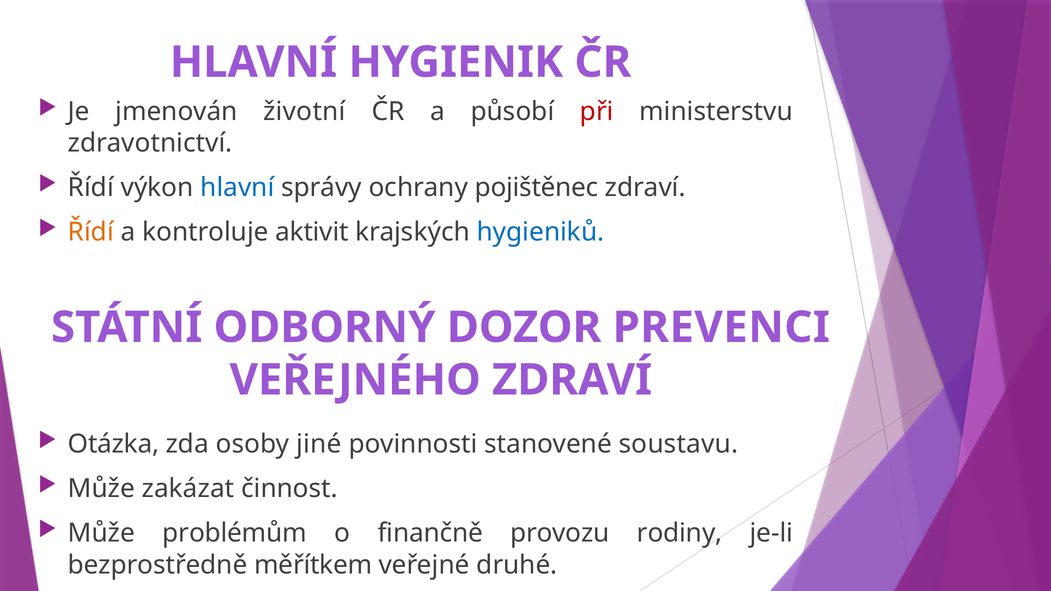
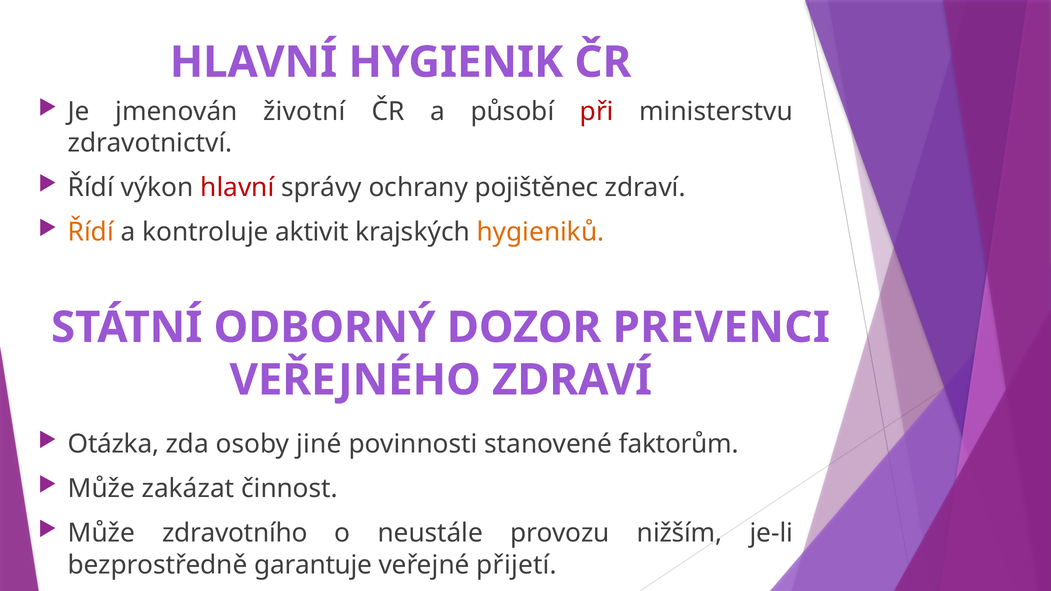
hlavní at (237, 188) colour: blue -> red
hygieniků colour: blue -> orange
soustavu: soustavu -> faktorům
problémům: problémům -> zdravotního
finančně: finančně -> neustále
rodiny: rodiny -> nižším
měřítkem: měřítkem -> garantuje
druhé: druhé -> přijetí
